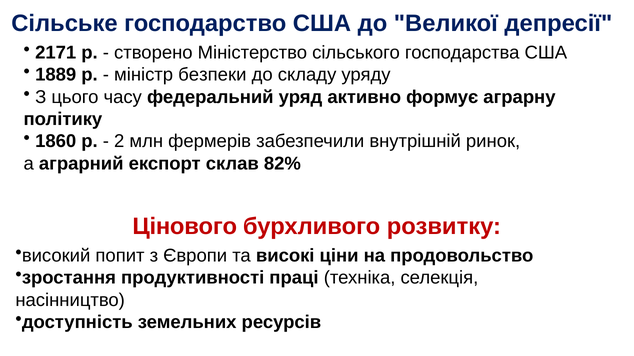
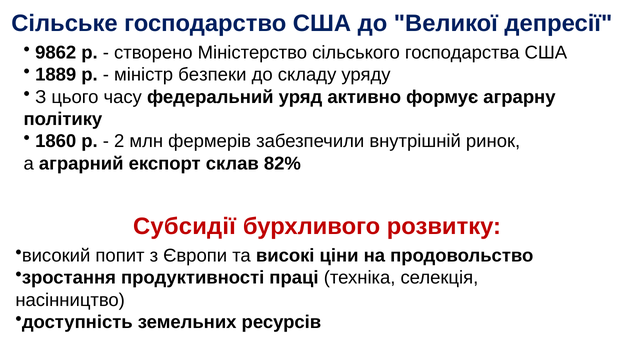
2171: 2171 -> 9862
Цінового: Цінового -> Субсидії
